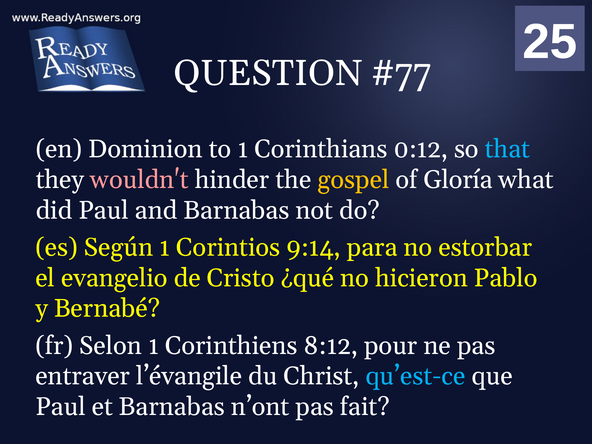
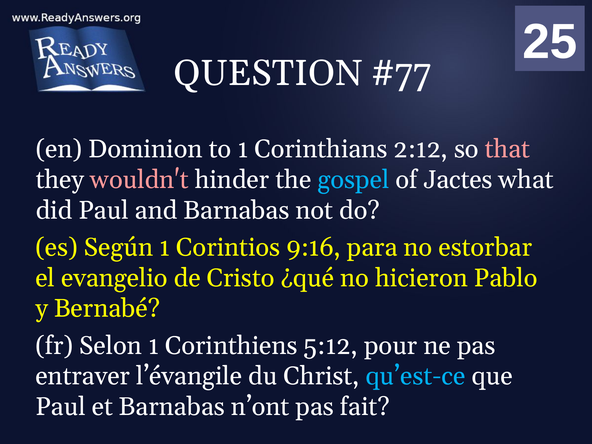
0:12: 0:12 -> 2:12
that colour: light blue -> pink
gospel colour: yellow -> light blue
Gloría: Gloría -> Jactes
9:14: 9:14 -> 9:16
8:12: 8:12 -> 5:12
